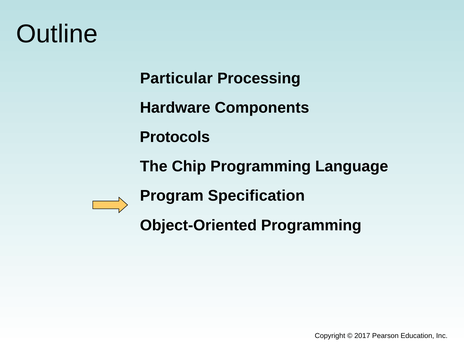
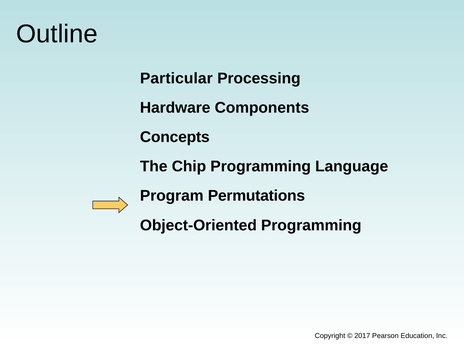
Protocols: Protocols -> Concepts
Specification: Specification -> Permutations
